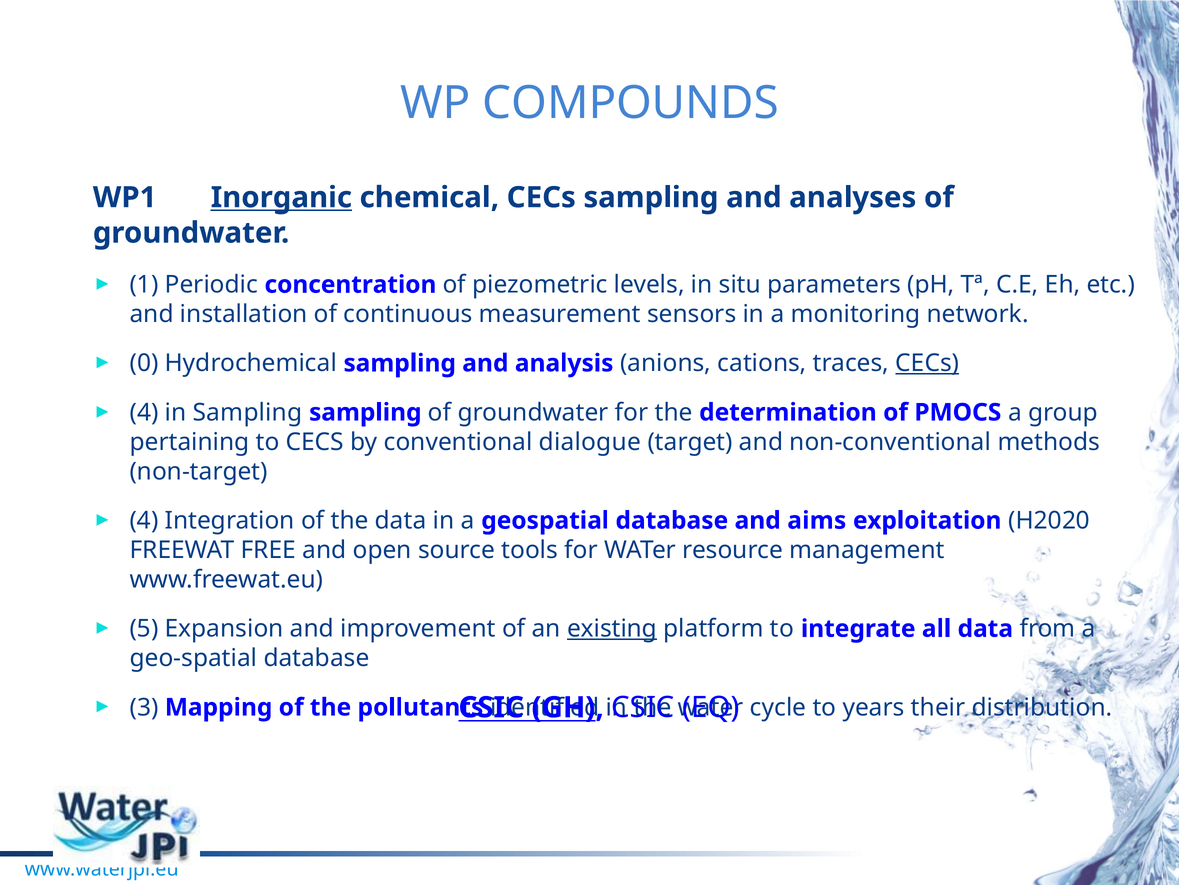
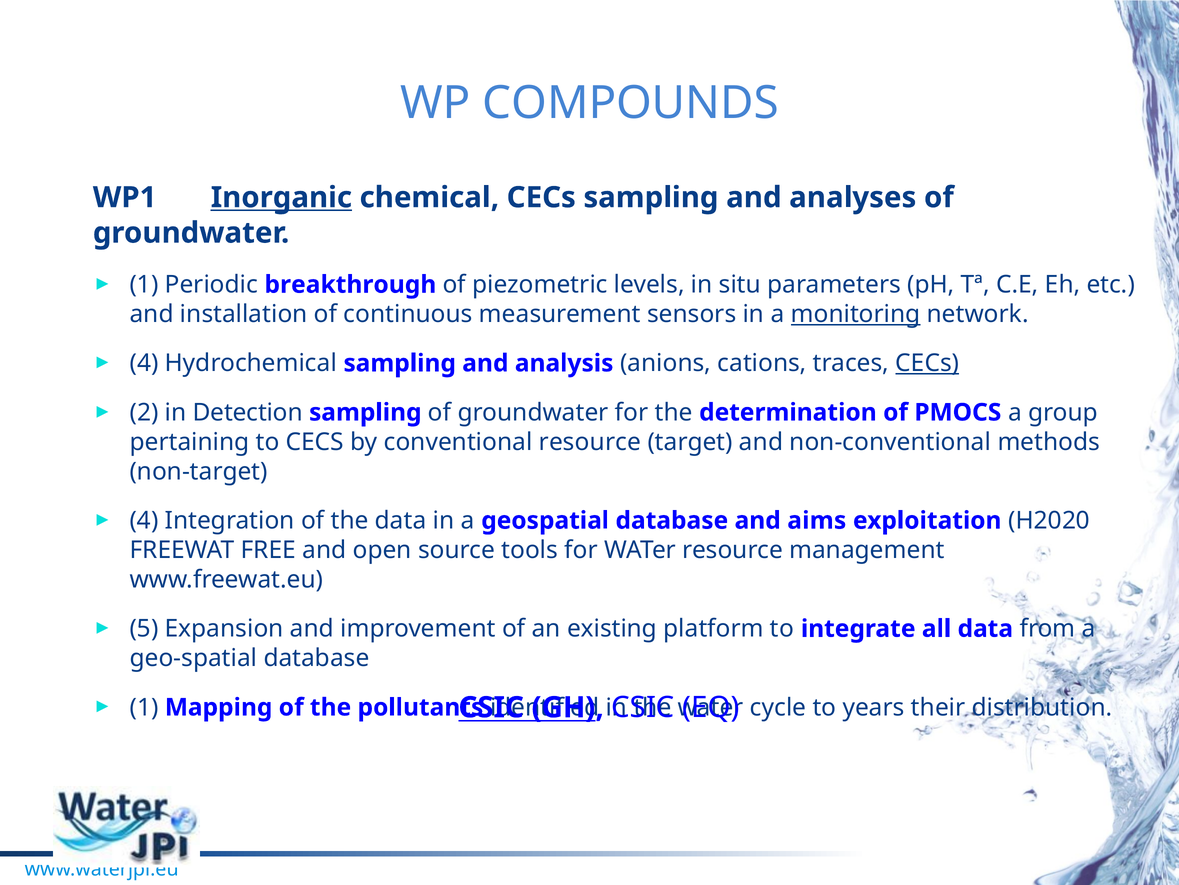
concentration: concentration -> breakthrough
monitoring underline: none -> present
0 at (144, 363): 0 -> 4
4 at (144, 412): 4 -> 2
in Sampling: Sampling -> Detection
conventional dialogue: dialogue -> resource
existing underline: present -> none
3 at (144, 707): 3 -> 1
